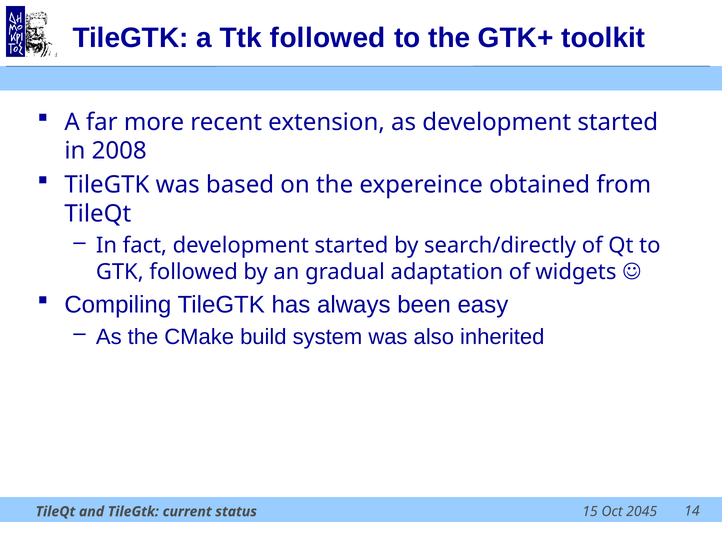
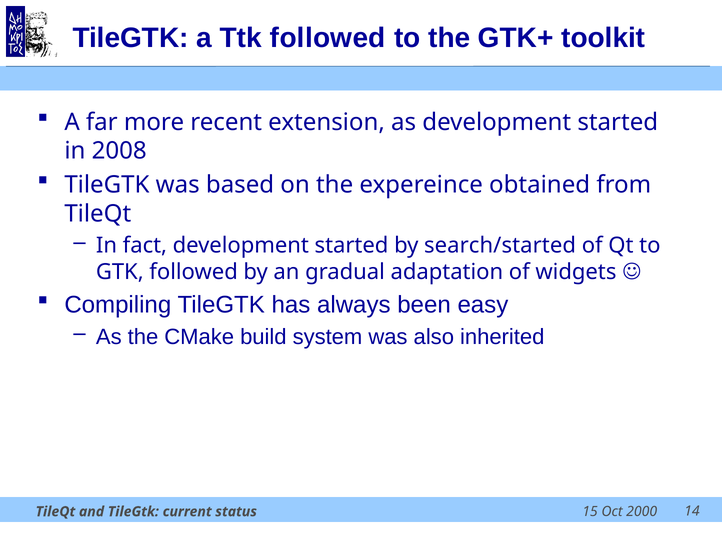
search/directly: search/directly -> search/started
2045: 2045 -> 2000
